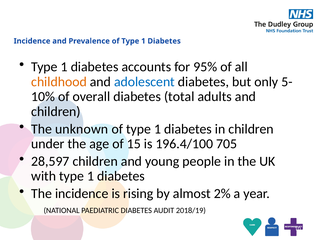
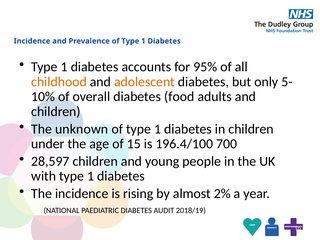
adolescent colour: blue -> orange
total: total -> food
705: 705 -> 700
